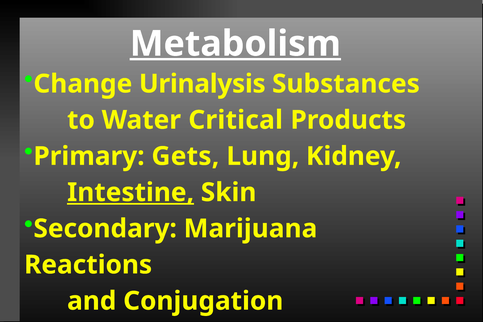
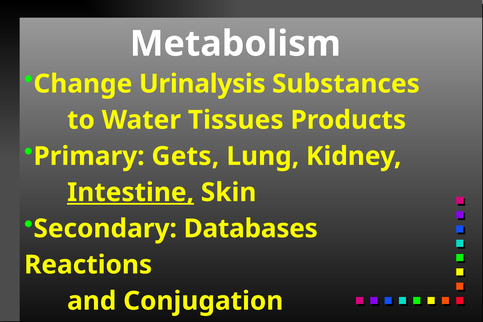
Metabolism underline: present -> none
Critical: Critical -> Tissues
Marijuana: Marijuana -> Databases
